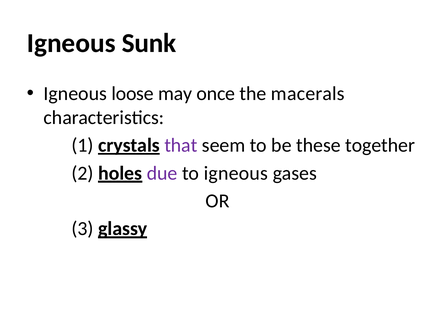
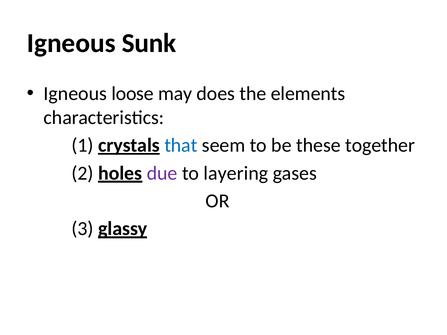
once: once -> does
macerals: macerals -> elements
that colour: purple -> blue
to igneous: igneous -> layering
